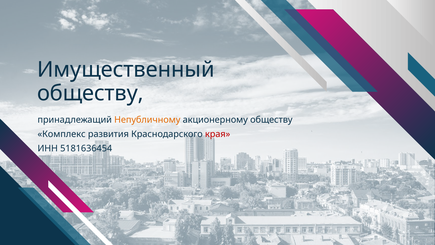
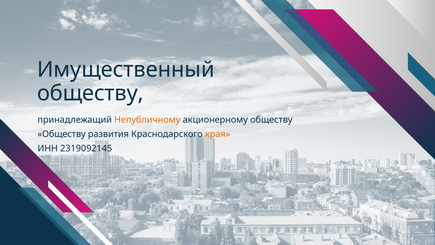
Комплекс at (62, 134): Комплекс -> Обществу
края colour: red -> orange
5181636454: 5181636454 -> 2319092145
